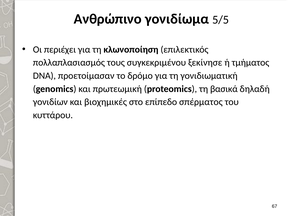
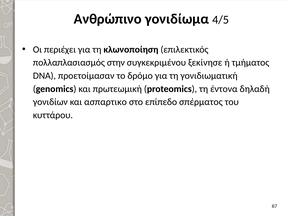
5/5: 5/5 -> 4/5
τους: τους -> στην
βασικά: βασικά -> έντονα
βιοχημικές: βιοχημικές -> ασπαρτικο
